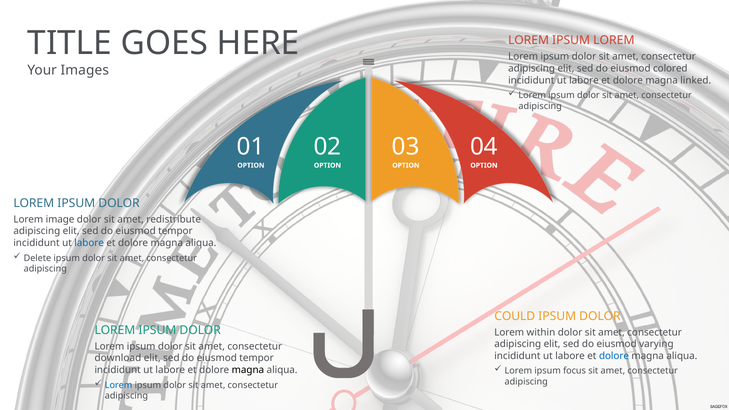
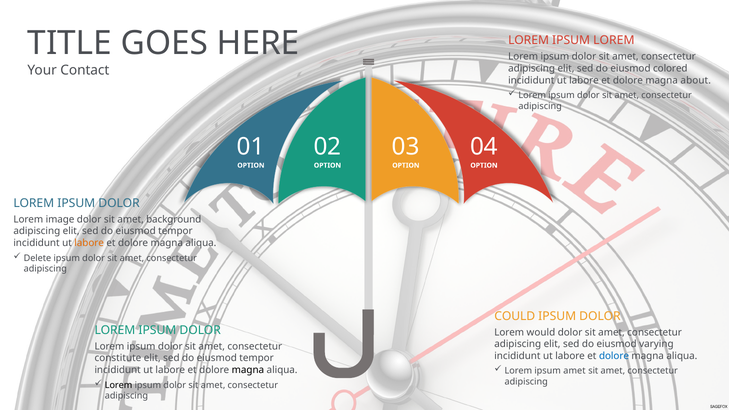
Images: Images -> Contact
linked: linked -> about
redistribute: redistribute -> background
labore at (89, 243) colour: blue -> orange
within: within -> would
download: download -> constitute
ipsum focus: focus -> amet
Lorem at (119, 385) colour: blue -> black
